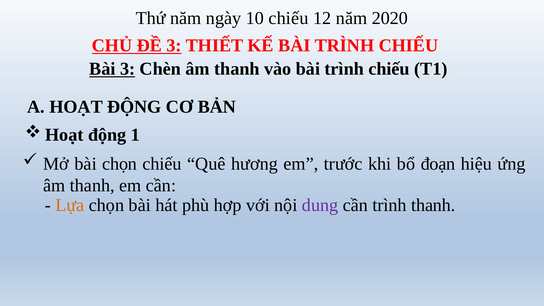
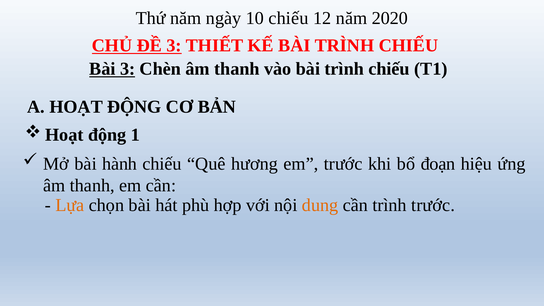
bài chọn: chọn -> hành
dung colour: purple -> orange
trình thanh: thanh -> trước
